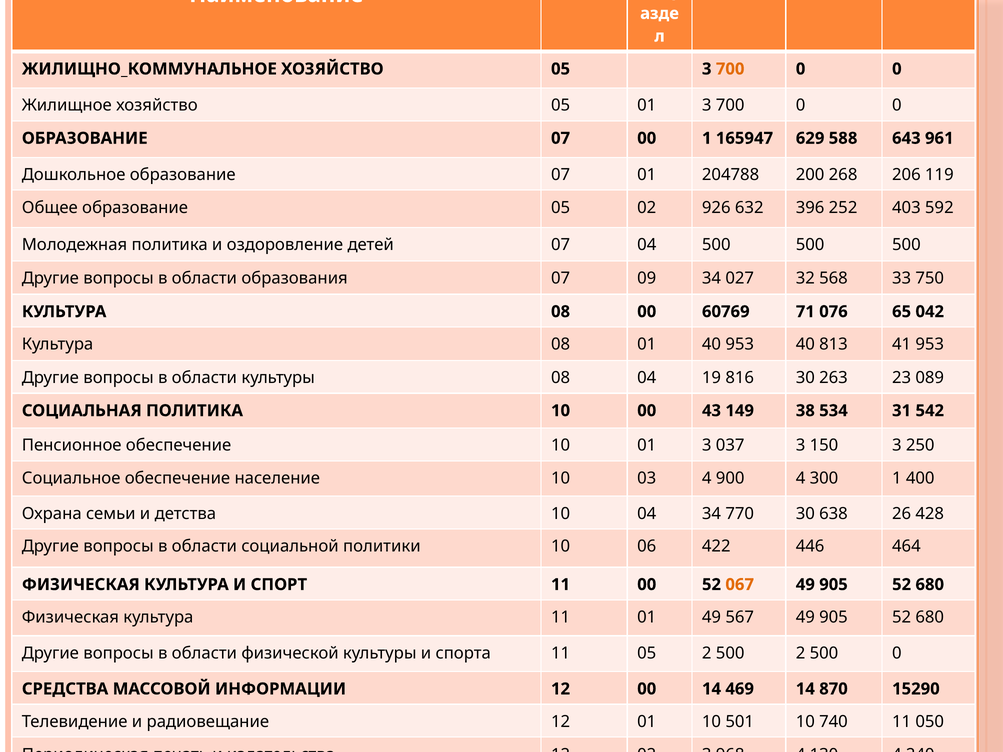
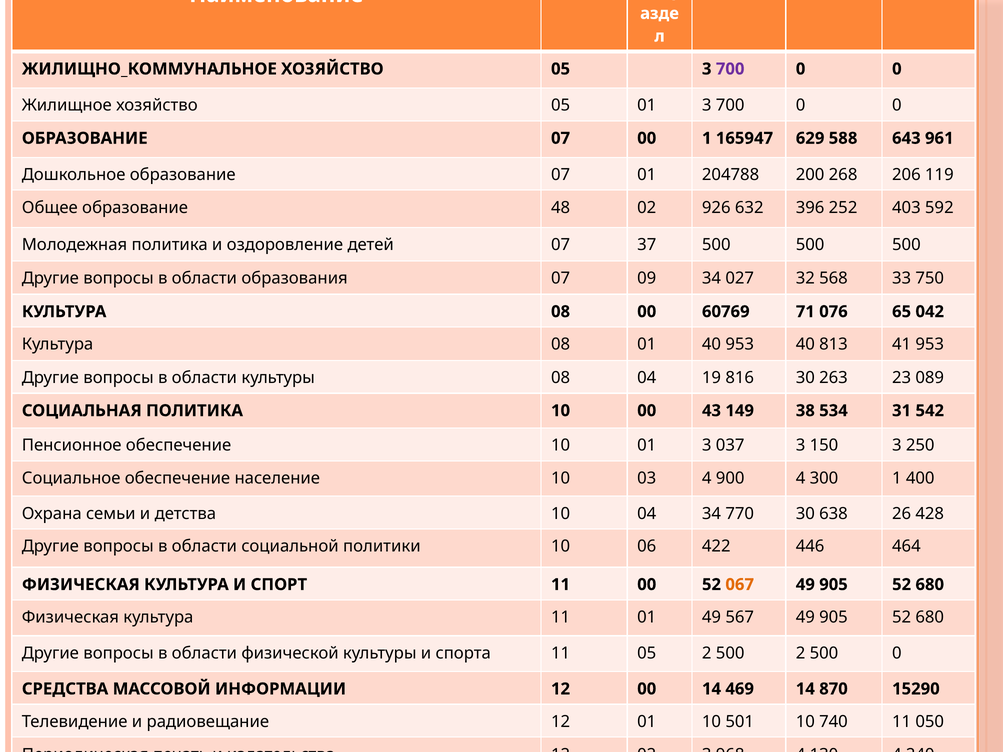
700 at (730, 69) colour: orange -> purple
образование 05: 05 -> 48
07 04: 04 -> 37
